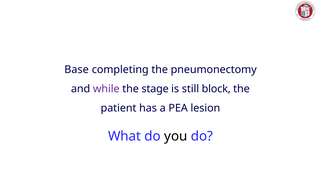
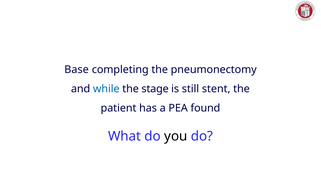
while colour: purple -> blue
block: block -> stent
lesion: lesion -> found
